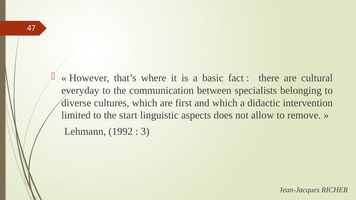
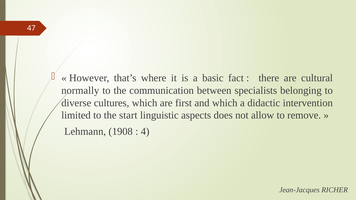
everyday: everyday -> normally
1992: 1992 -> 1908
3: 3 -> 4
